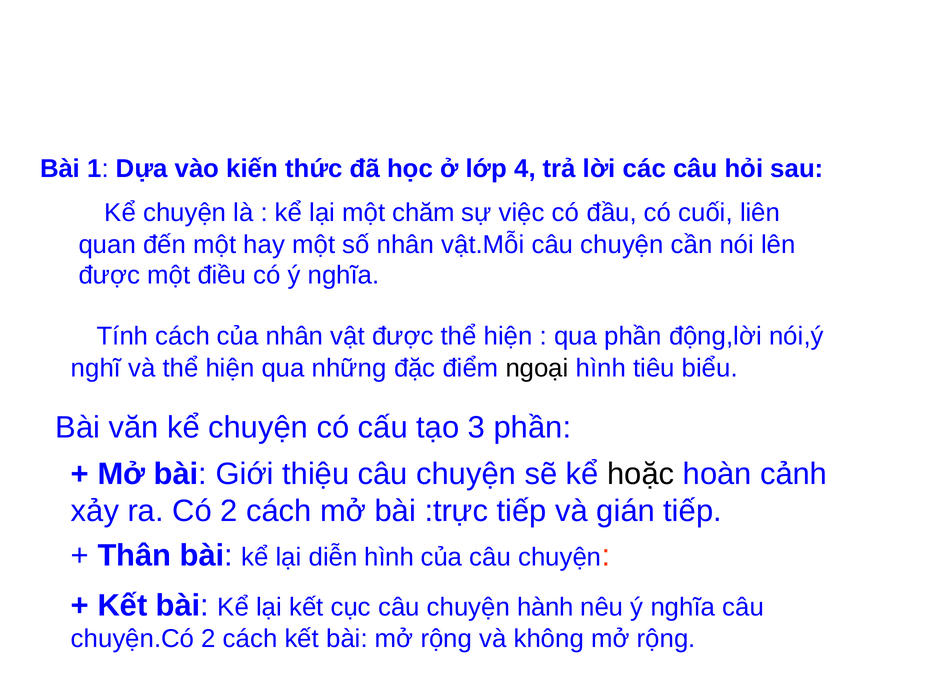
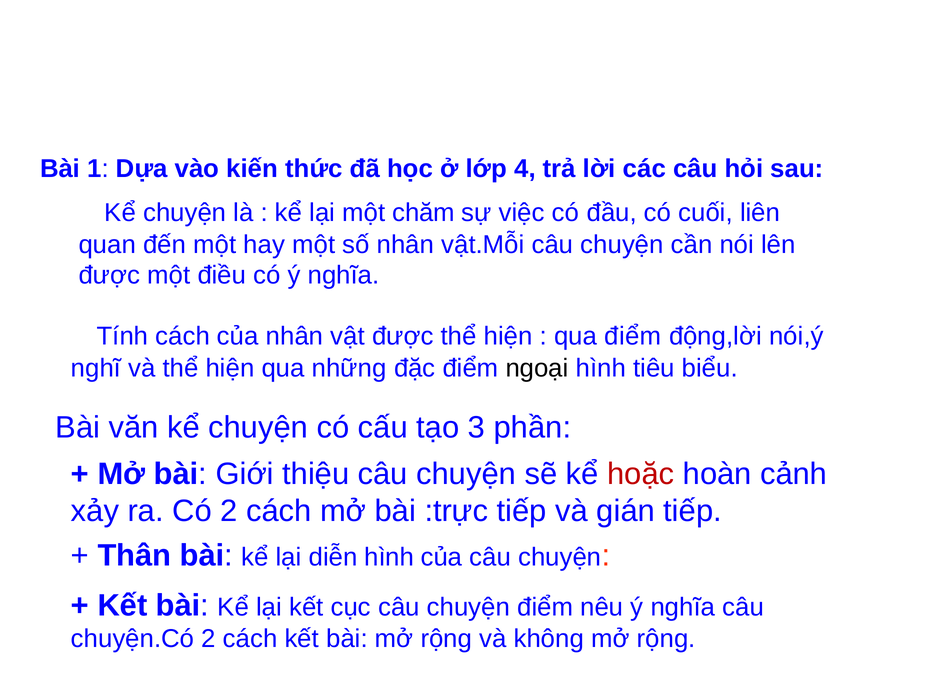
qua phần: phần -> điểm
hoặc colour: black -> red
chuyện hành: hành -> điểm
